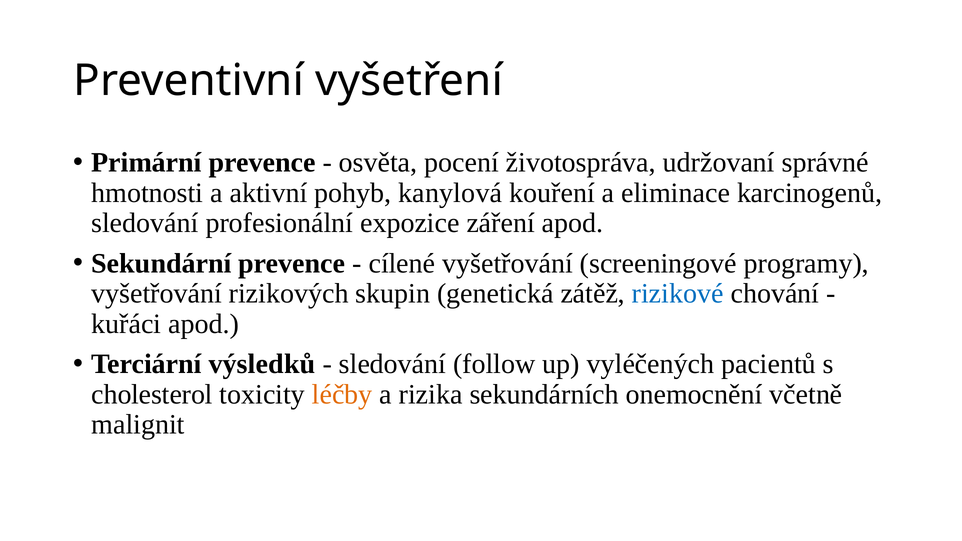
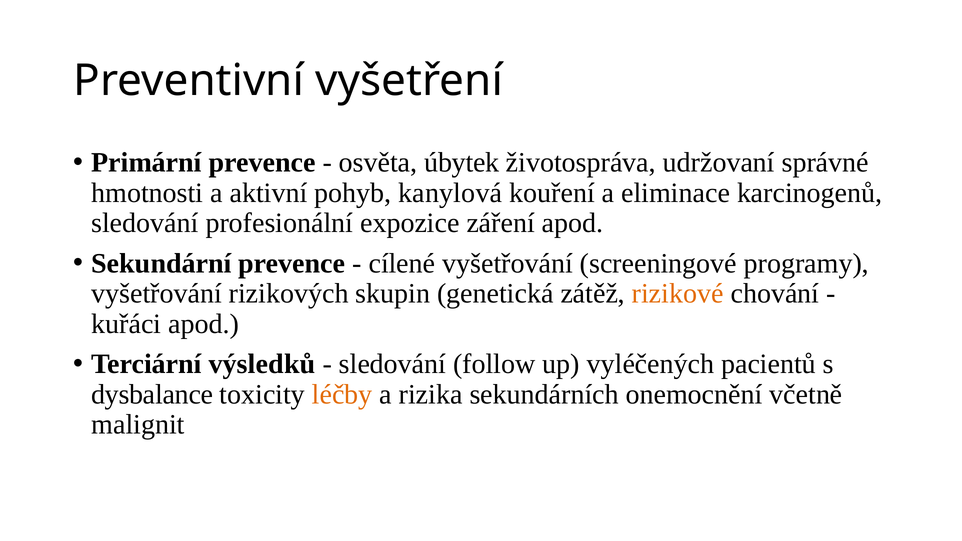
pocení: pocení -> úbytek
rizikové colour: blue -> orange
cholesterol: cholesterol -> dysbalance
